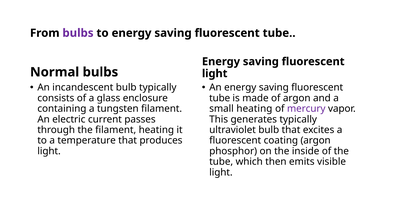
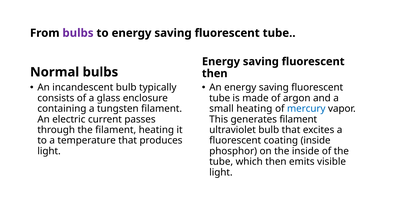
light at (215, 74): light -> then
mercury colour: purple -> blue
generates typically: typically -> filament
coating argon: argon -> inside
